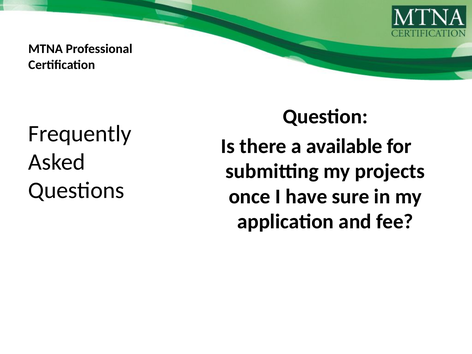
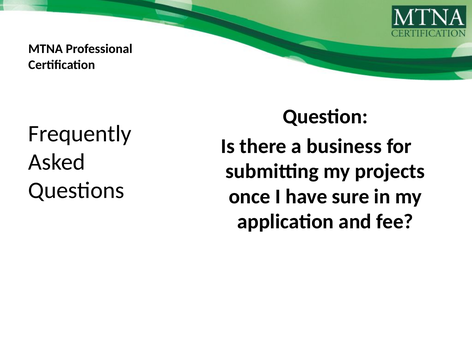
available: available -> business
